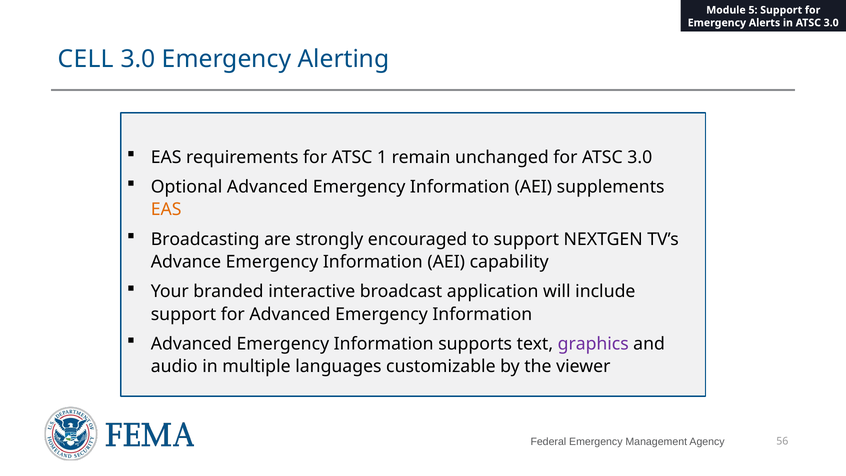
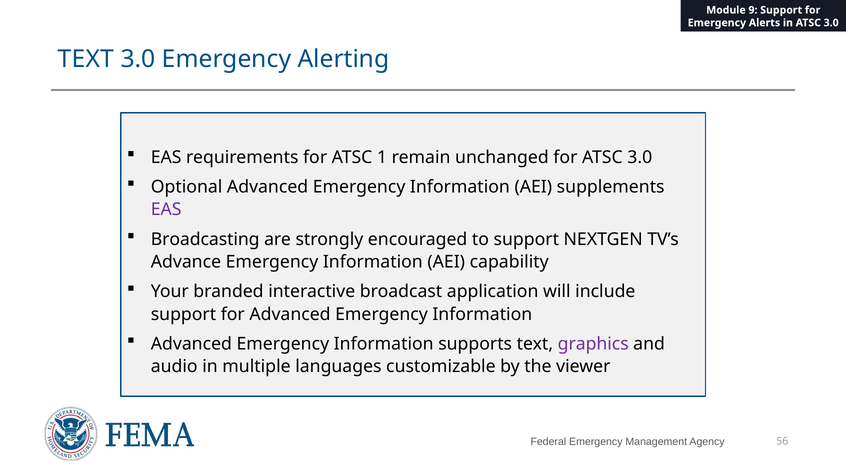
5: 5 -> 9
CELL at (86, 59): CELL -> TEXT
EAS at (166, 210) colour: orange -> purple
